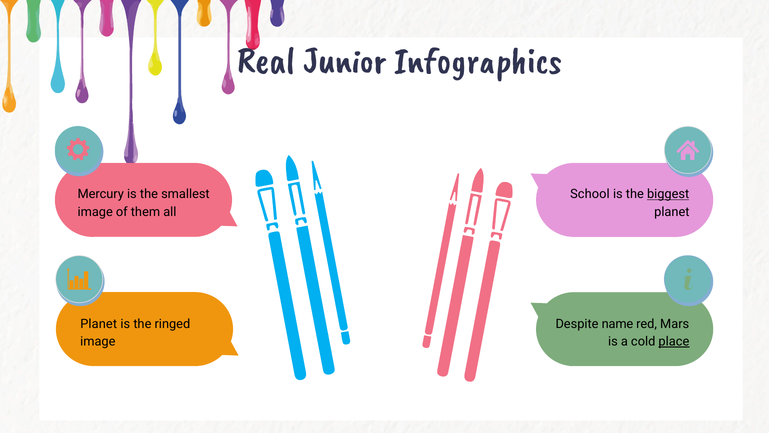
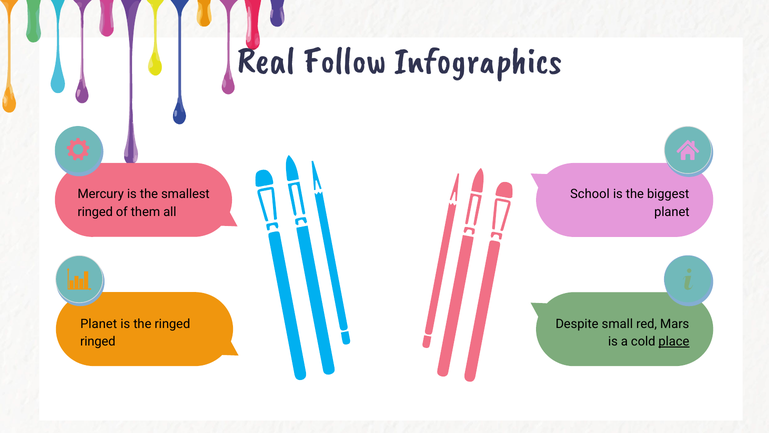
Junior: Junior -> Follow
biggest underline: present -> none
image at (95, 212): image -> ringed
name: name -> small
image at (98, 341): image -> ringed
